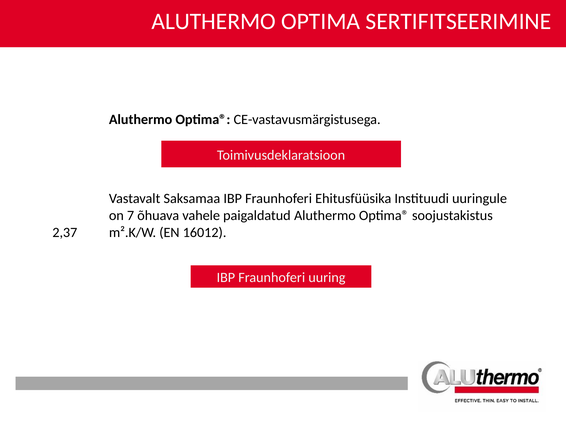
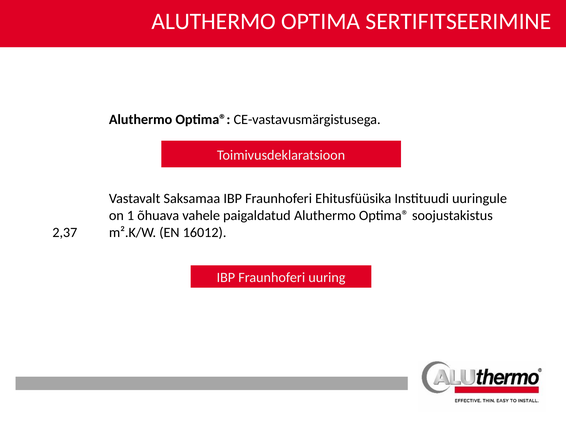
7: 7 -> 1
